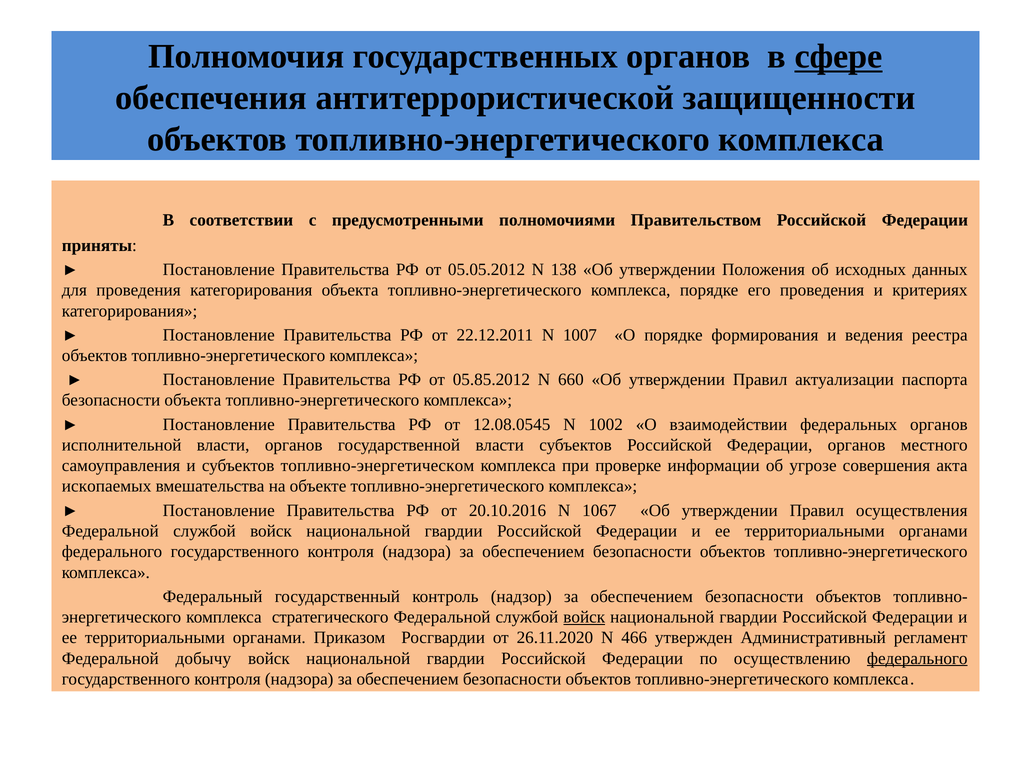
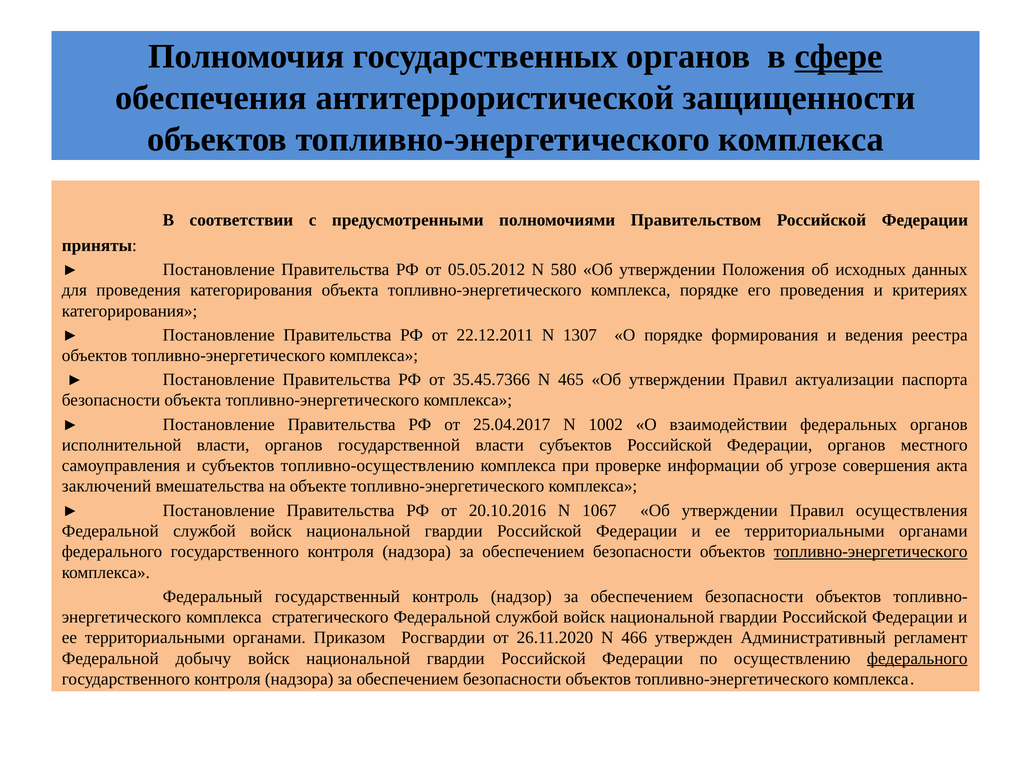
138: 138 -> 580
1007: 1007 -> 1307
05.85.2012: 05.85.2012 -> 35.45.7366
660: 660 -> 465
12.08.0545: 12.08.0545 -> 25.04.2017
топливно-энергетическом: топливно-энергетическом -> топливно-осуществлению
ископаемых: ископаемых -> заключений
топливно-энергетического at (871, 551) underline: none -> present
войск at (584, 616) underline: present -> none
